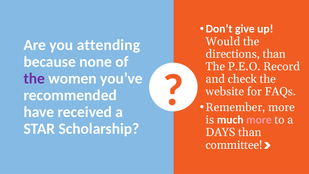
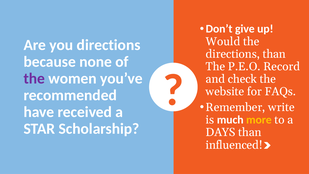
you attending: attending -> directions
Remember more: more -> write
more at (259, 120) colour: pink -> yellow
committee: committee -> influenced
